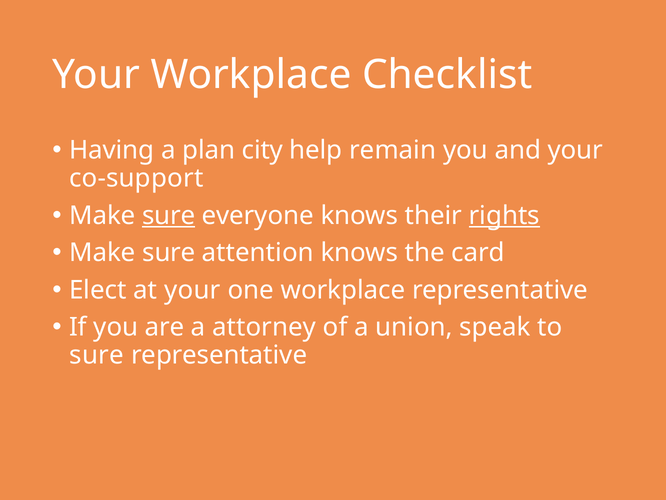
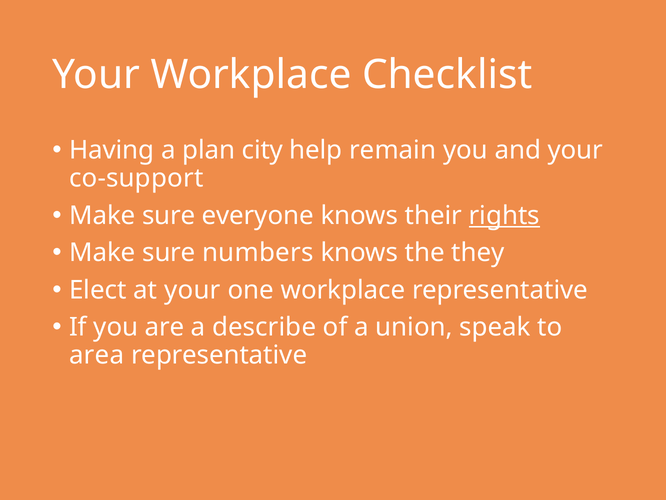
sure at (169, 215) underline: present -> none
attention: attention -> numbers
card: card -> they
attorney: attorney -> describe
sure at (97, 355): sure -> area
